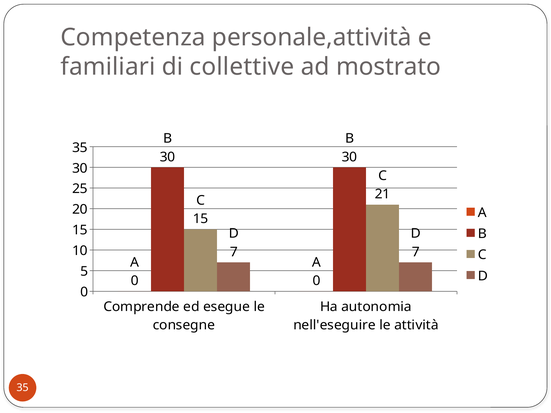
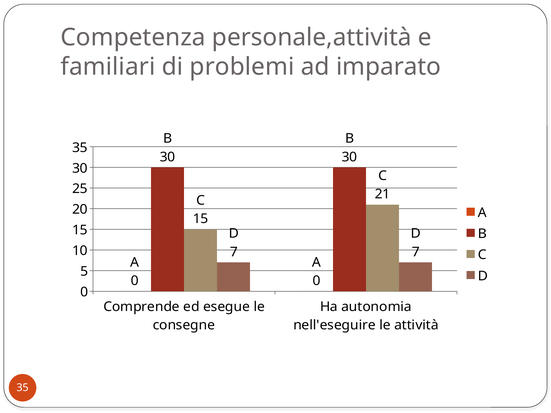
collettive: collettive -> problemi
mostrato: mostrato -> imparato
